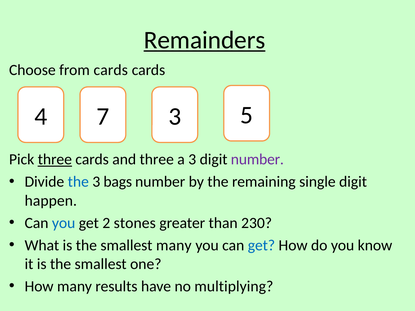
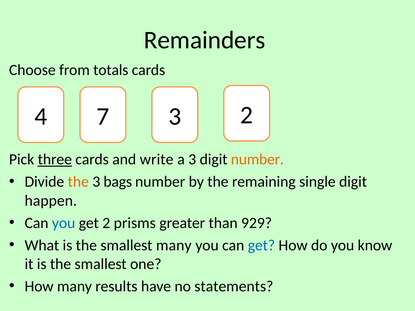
Remainders underline: present -> none
from cards: cards -> totals
3 5: 5 -> 2
and three: three -> write
number at (257, 160) colour: purple -> orange
the at (78, 182) colour: blue -> orange
stones: stones -> prisms
230: 230 -> 929
multiplying: multiplying -> statements
